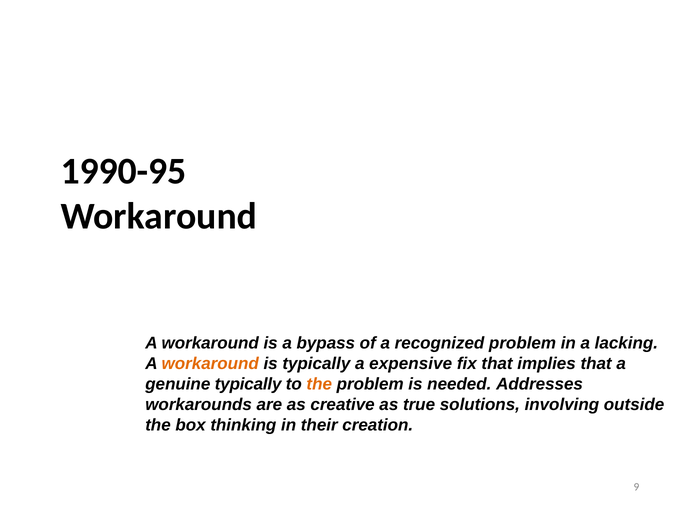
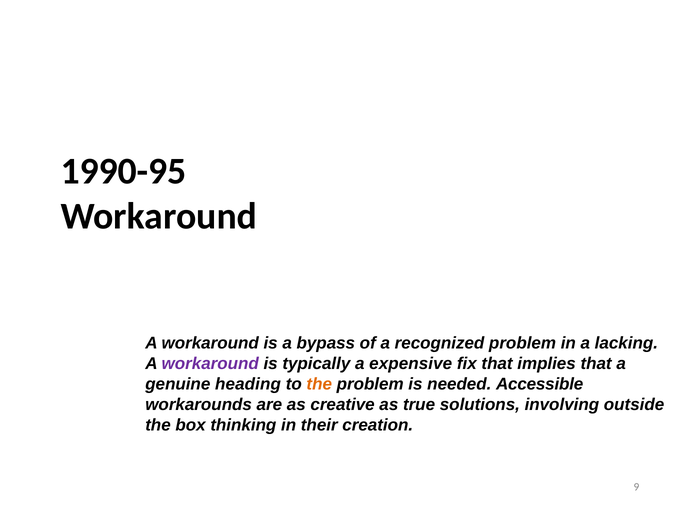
workaround at (210, 364) colour: orange -> purple
genuine typically: typically -> heading
Addresses: Addresses -> Accessible
